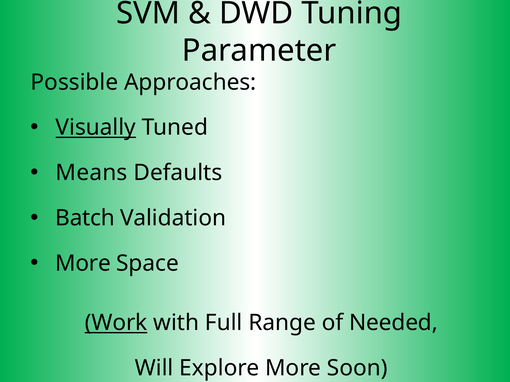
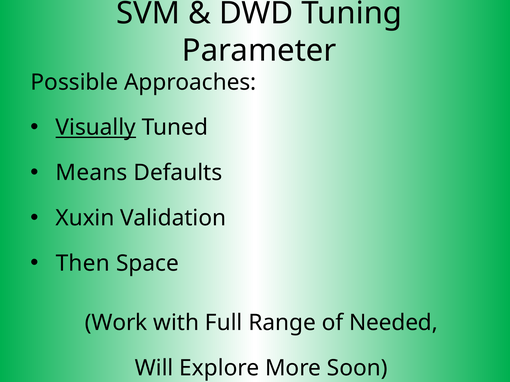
Batch: Batch -> Xuxin
More at (83, 264): More -> Then
Work underline: present -> none
